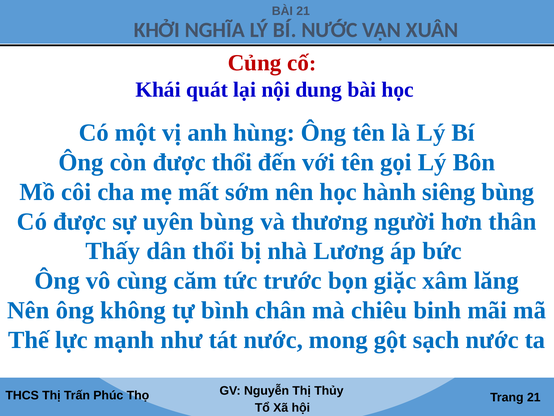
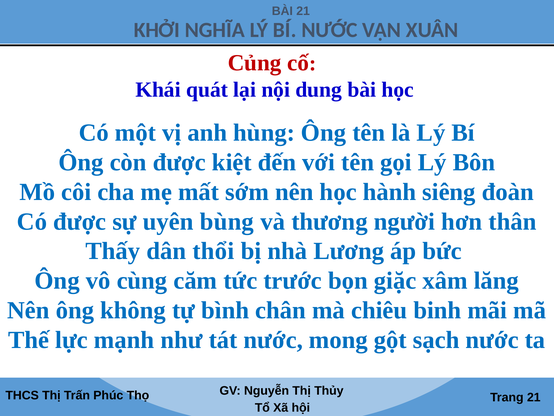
được thổi: thổi -> kiệt
siêng bùng: bùng -> đoàn
